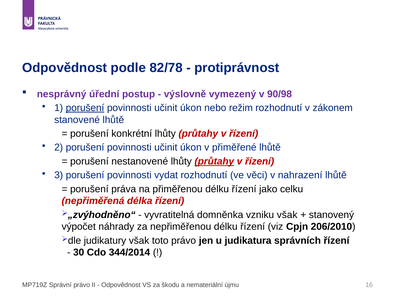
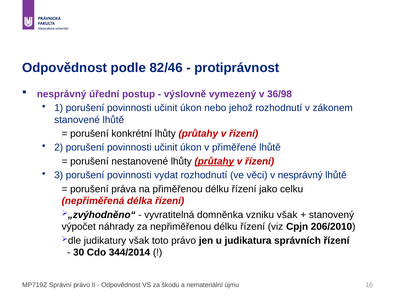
82/78: 82/78 -> 82/46
90/98: 90/98 -> 36/98
porušení at (85, 108) underline: present -> none
režim: režim -> jehož
v nahrazení: nahrazení -> nesprávný
